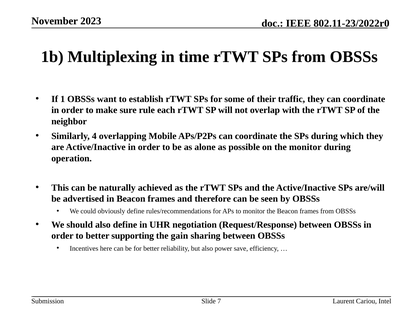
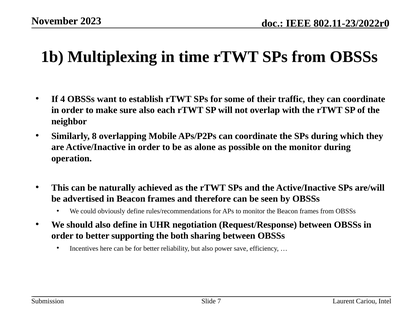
1: 1 -> 4
sure rule: rule -> also
4: 4 -> 8
gain: gain -> both
